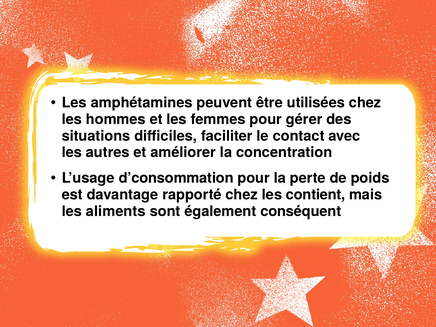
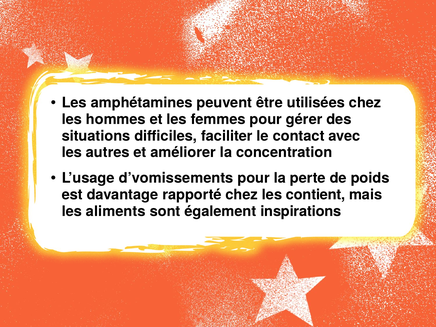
d’consommation: d’consommation -> d’vomissements
conséquent: conséquent -> inspirations
